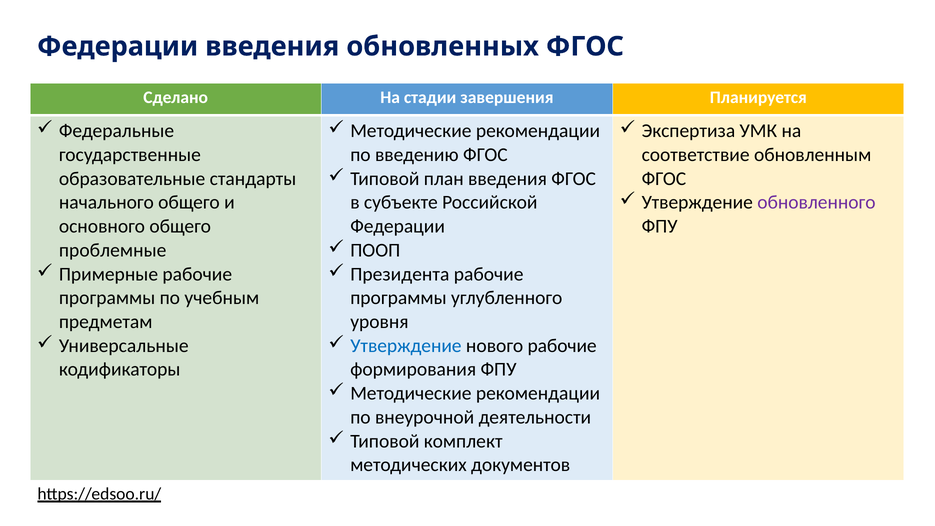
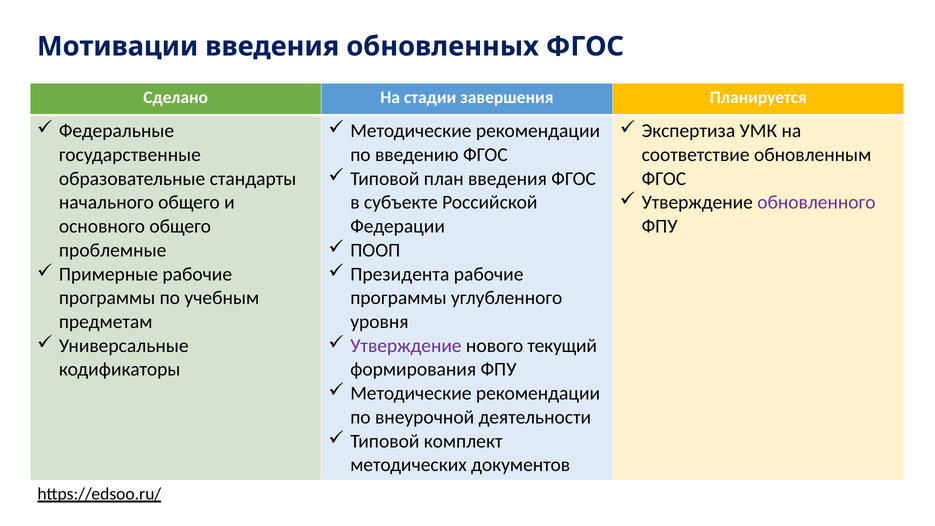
Федерации at (118, 46): Федерации -> Мотивации
Утверждение at (406, 346) colour: blue -> purple
нового рабочие: рабочие -> текущий
